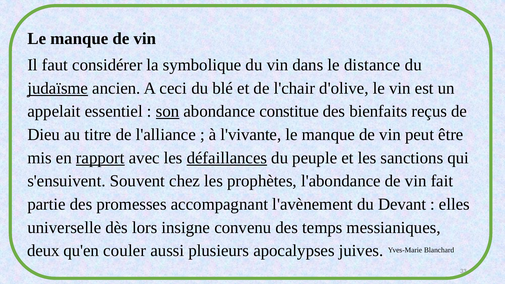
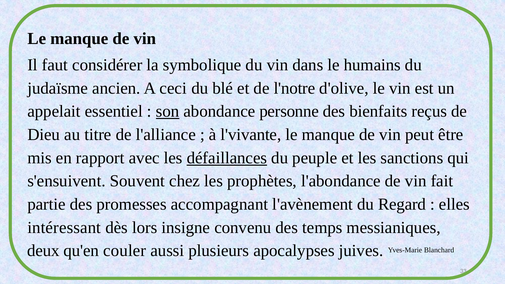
distance: distance -> humains
judaïsme underline: present -> none
l'chair: l'chair -> l'notre
constitue: constitue -> personne
rapport underline: present -> none
Devant: Devant -> Regard
universelle: universelle -> intéressant
